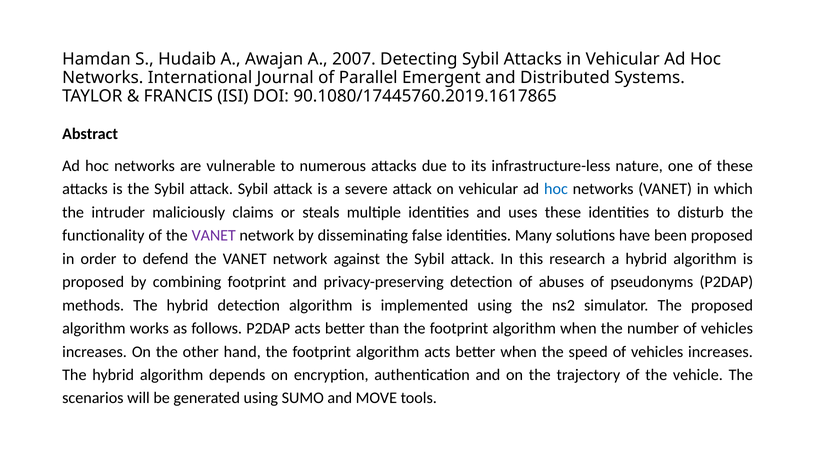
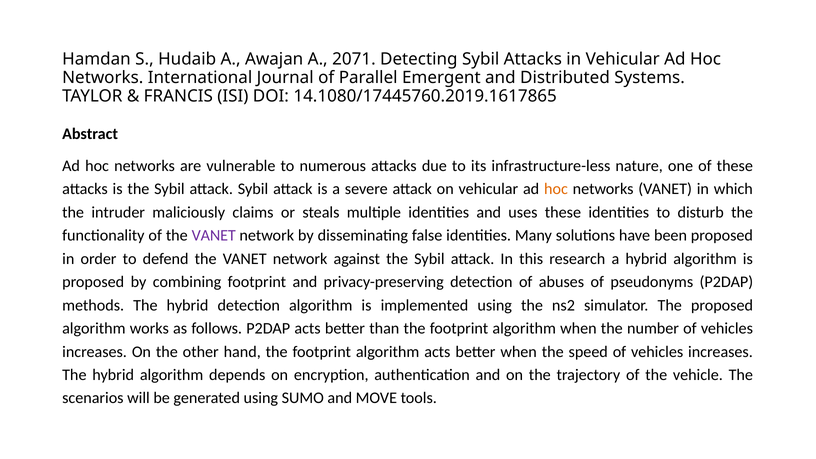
2007: 2007 -> 2071
90.1080/17445760.2019.1617865: 90.1080/17445760.2019.1617865 -> 14.1080/17445760.2019.1617865
hoc at (556, 189) colour: blue -> orange
